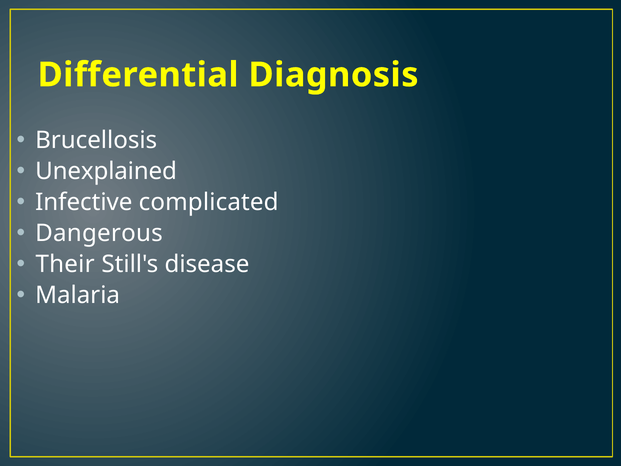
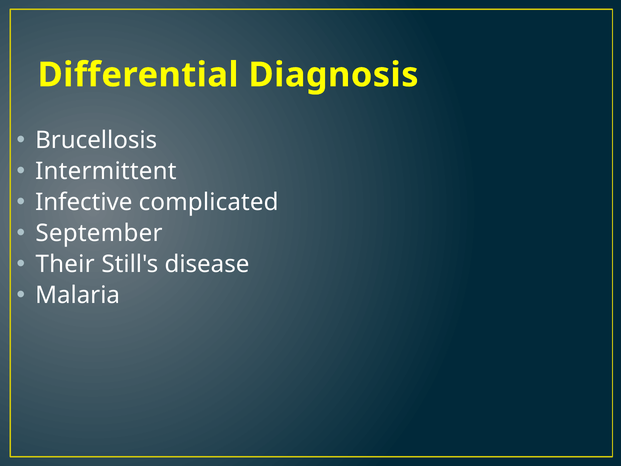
Unexplained: Unexplained -> Intermittent
Dangerous: Dangerous -> September
